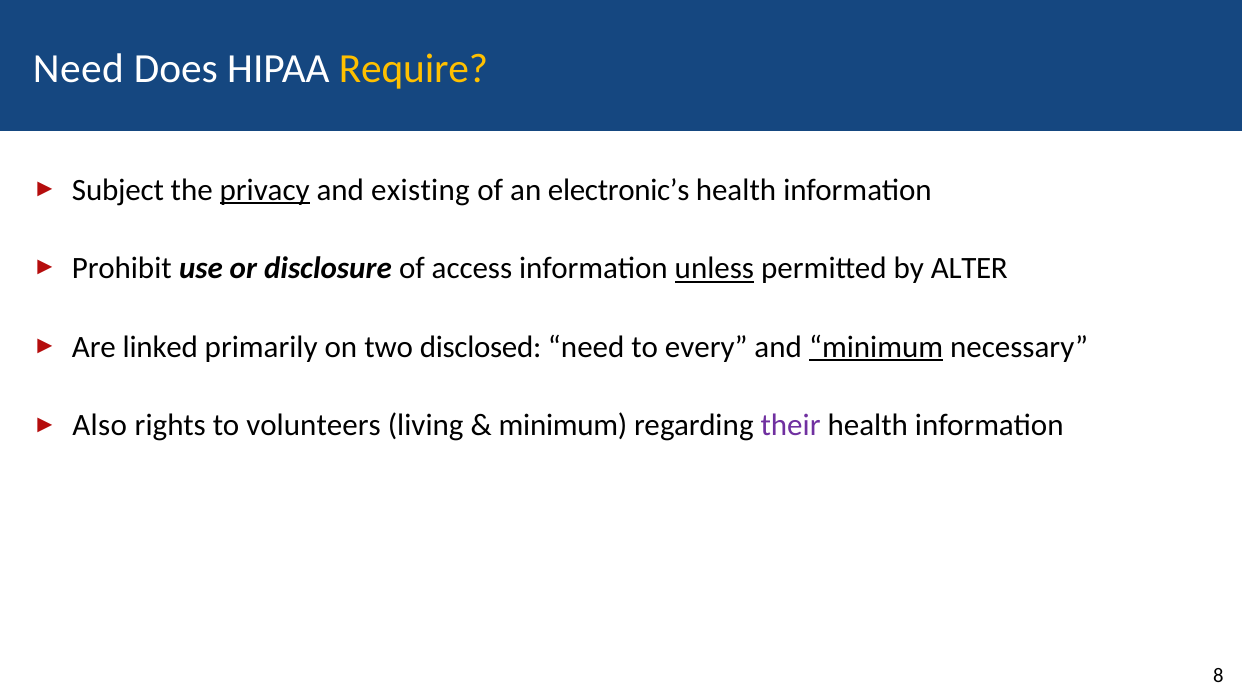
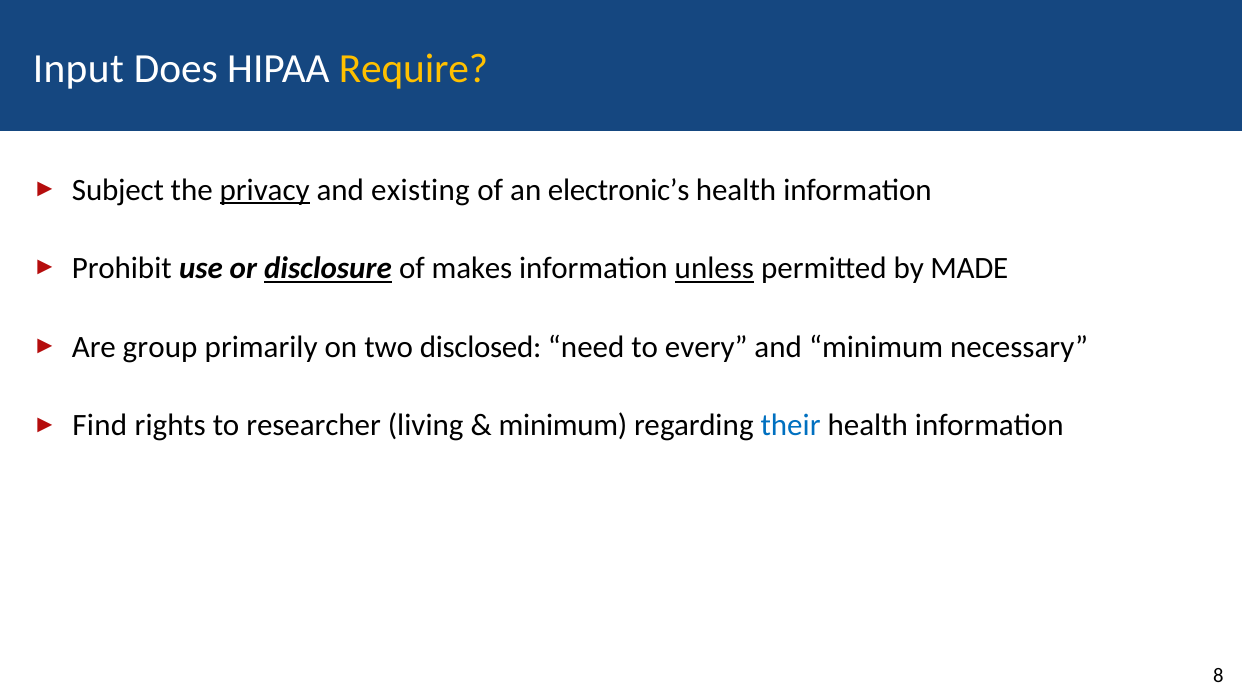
Need at (78, 68): Need -> Input
disclosure underline: none -> present
access: access -> makes
ALTER: ALTER -> MADE
linked: linked -> group
minimum at (876, 347) underline: present -> none
Also: Also -> Find
volunteers: volunteers -> researcher
their colour: purple -> blue
